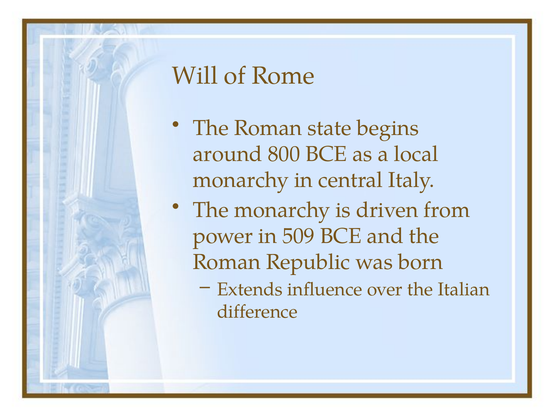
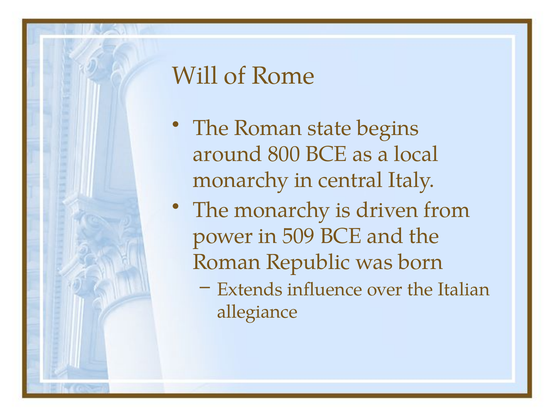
difference: difference -> allegiance
